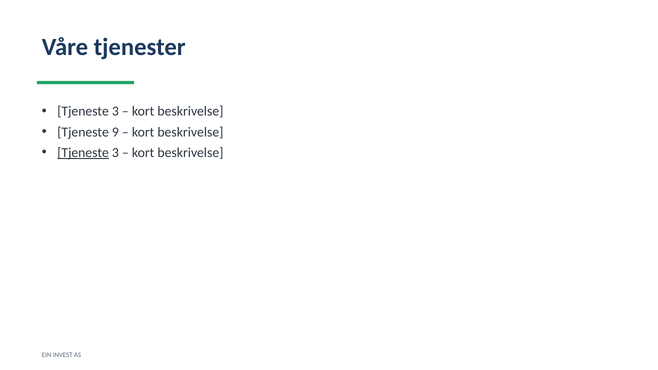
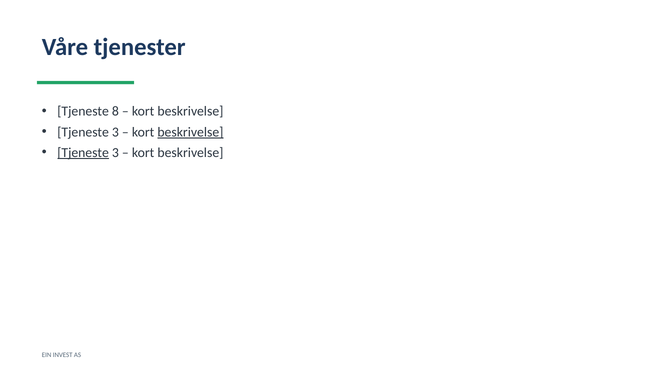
3 at (115, 111): 3 -> 8
9 at (115, 132): 9 -> 3
beskrivelse at (190, 132) underline: none -> present
